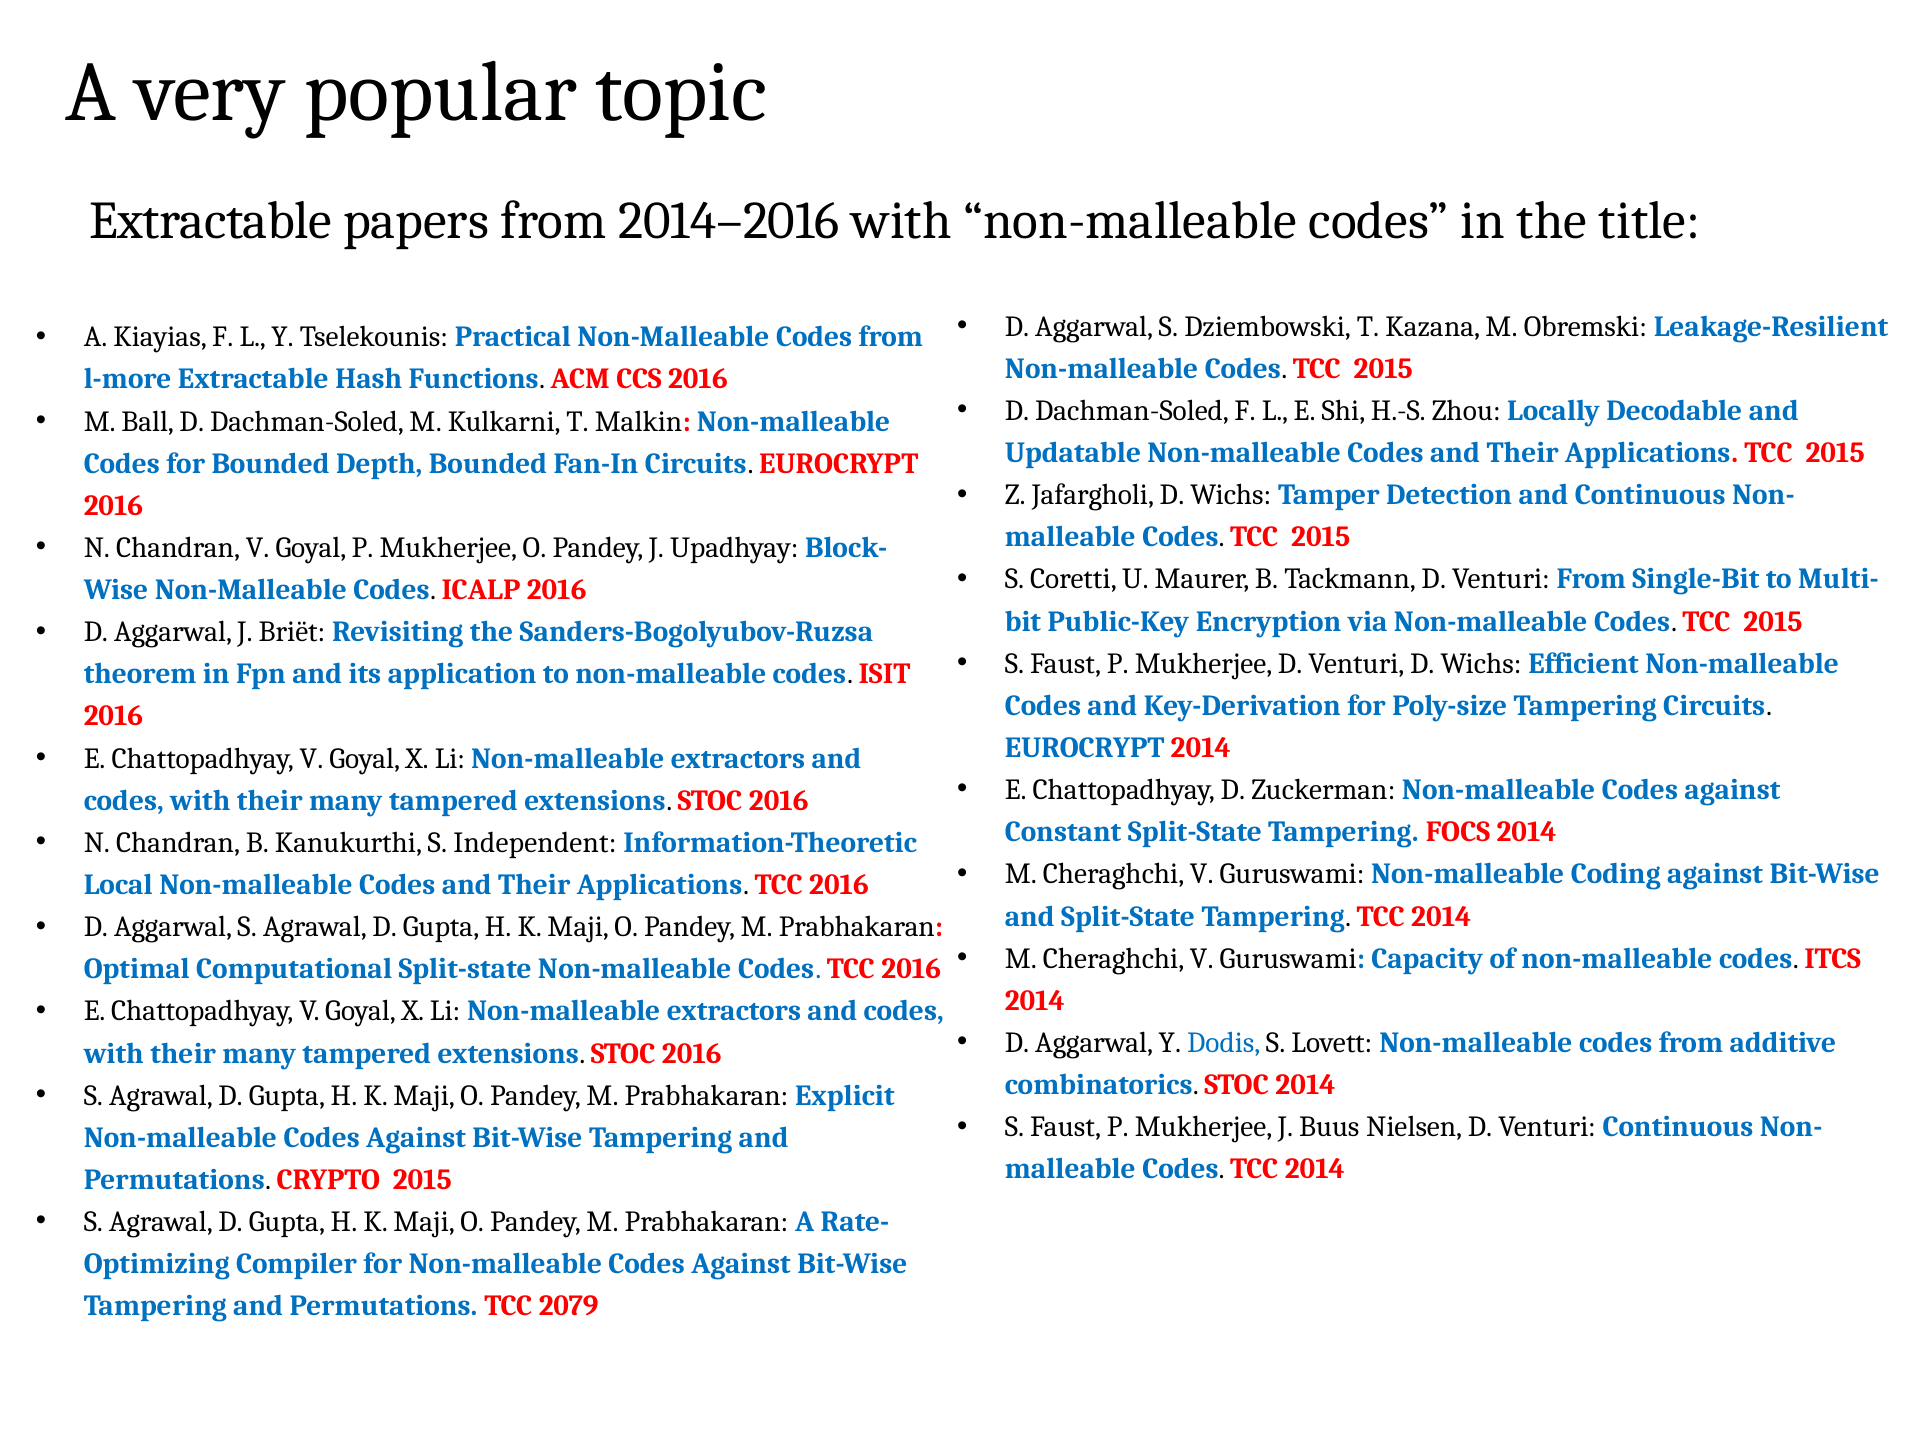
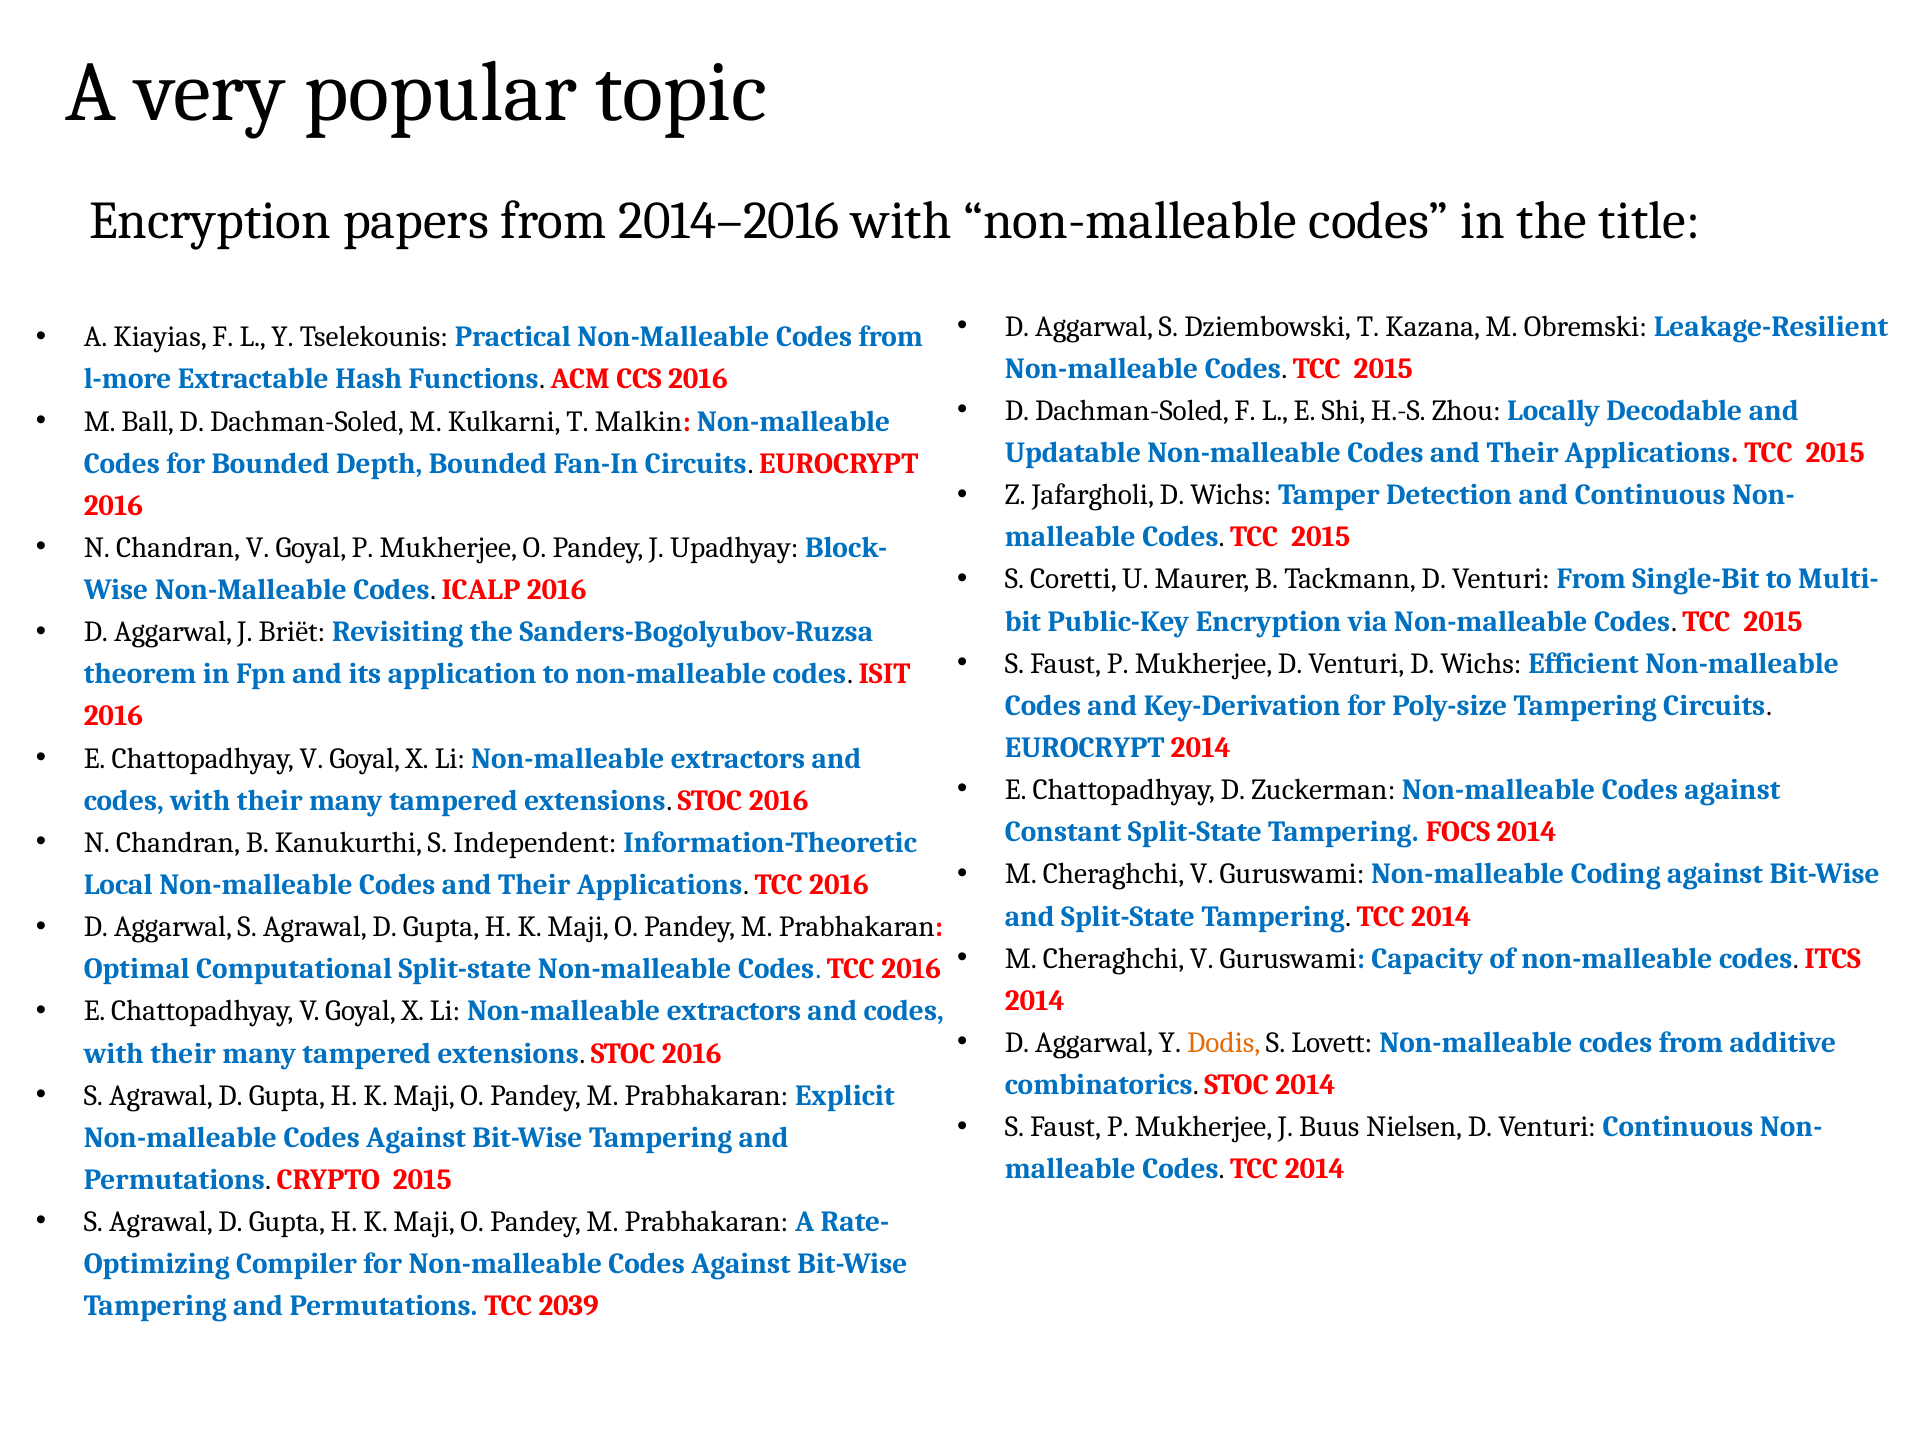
Extractable at (210, 221): Extractable -> Encryption
Dodis colour: blue -> orange
2079: 2079 -> 2039
